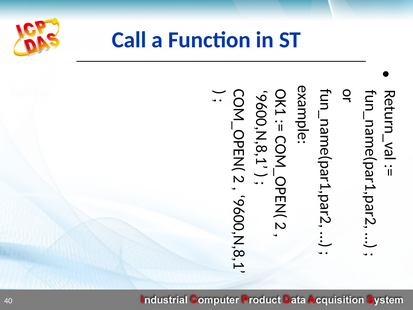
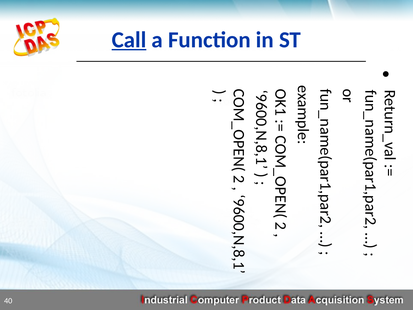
Call underline: none -> present
